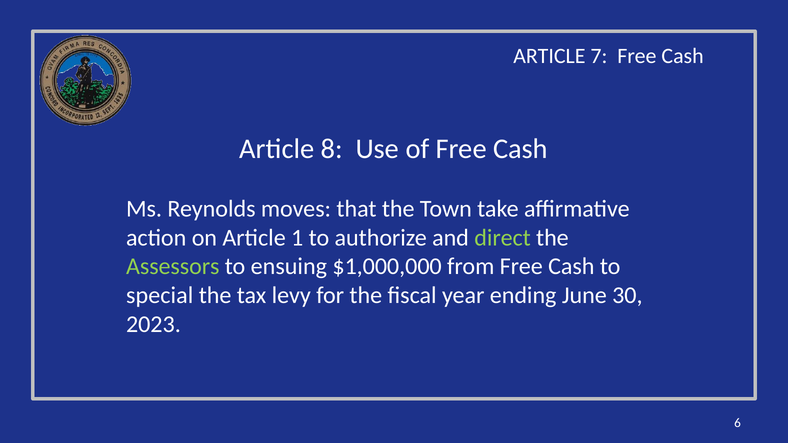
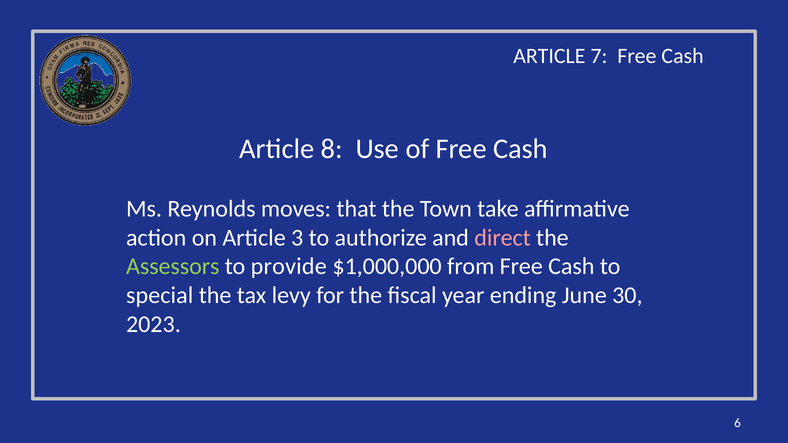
1: 1 -> 3
direct colour: light green -> pink
ensuing: ensuing -> provide
